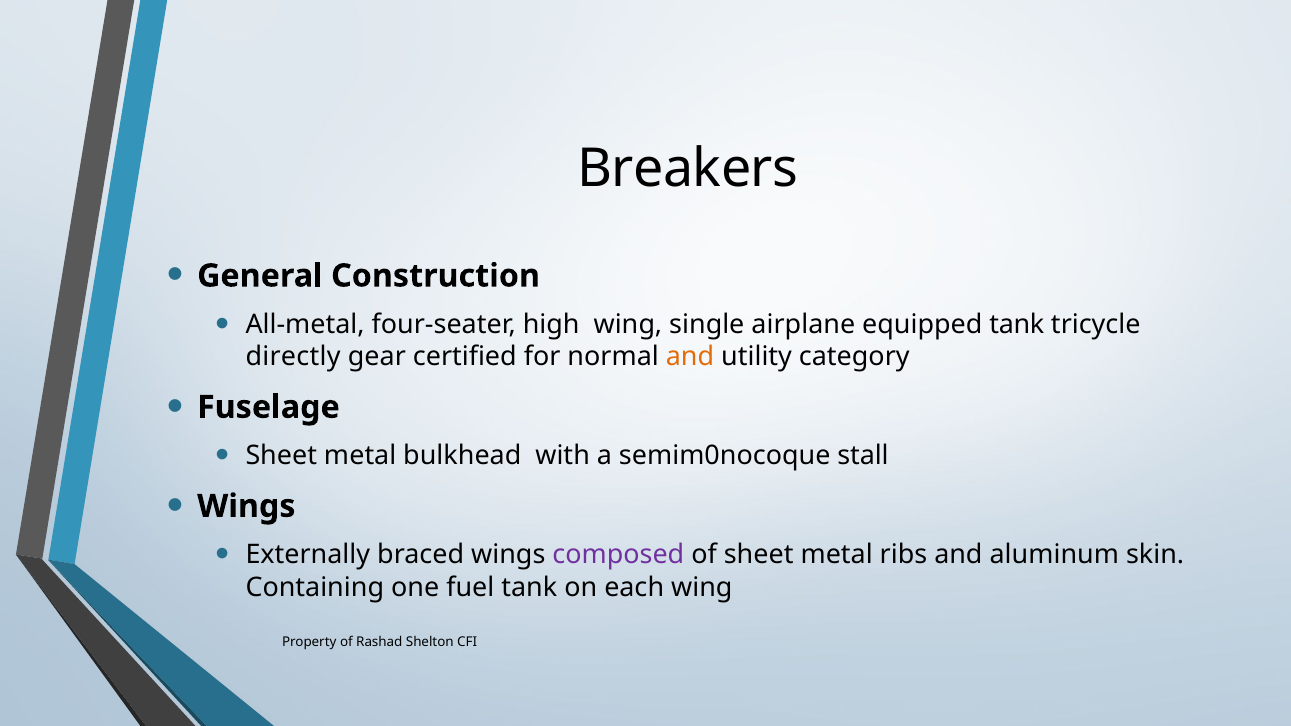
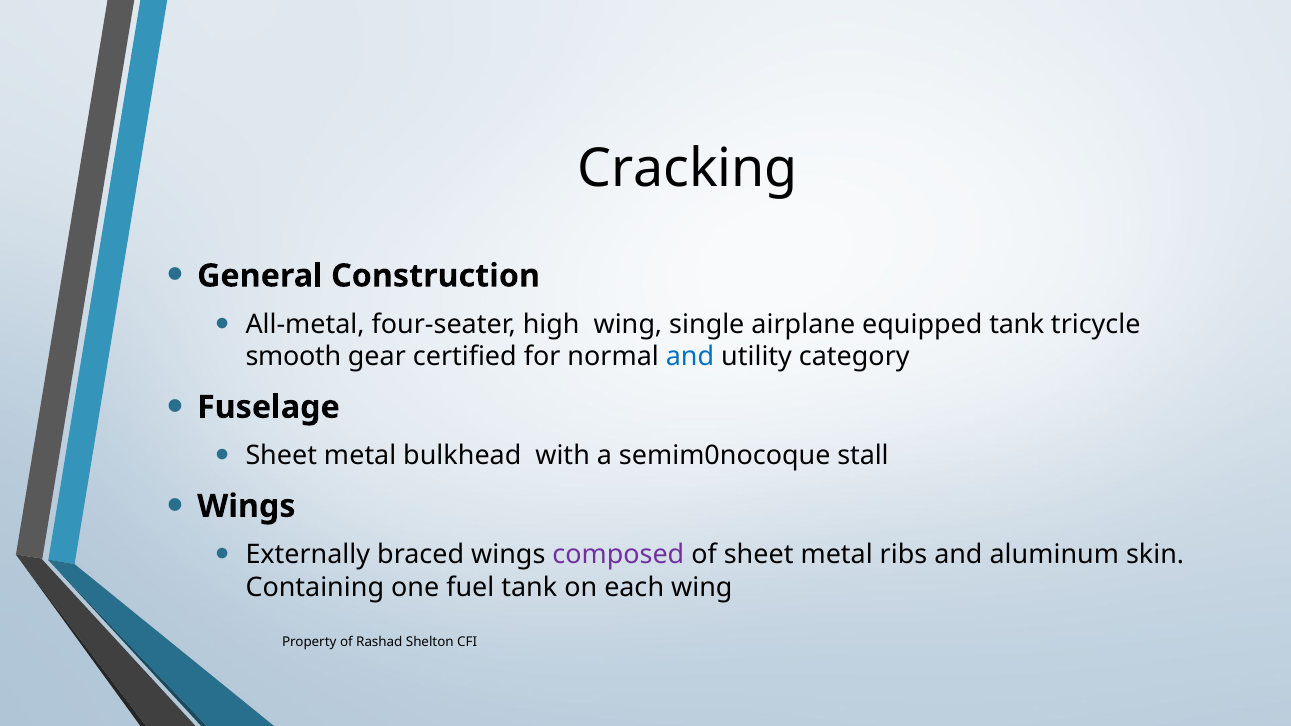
Breakers: Breakers -> Cracking
directly: directly -> smooth
and at (690, 357) colour: orange -> blue
